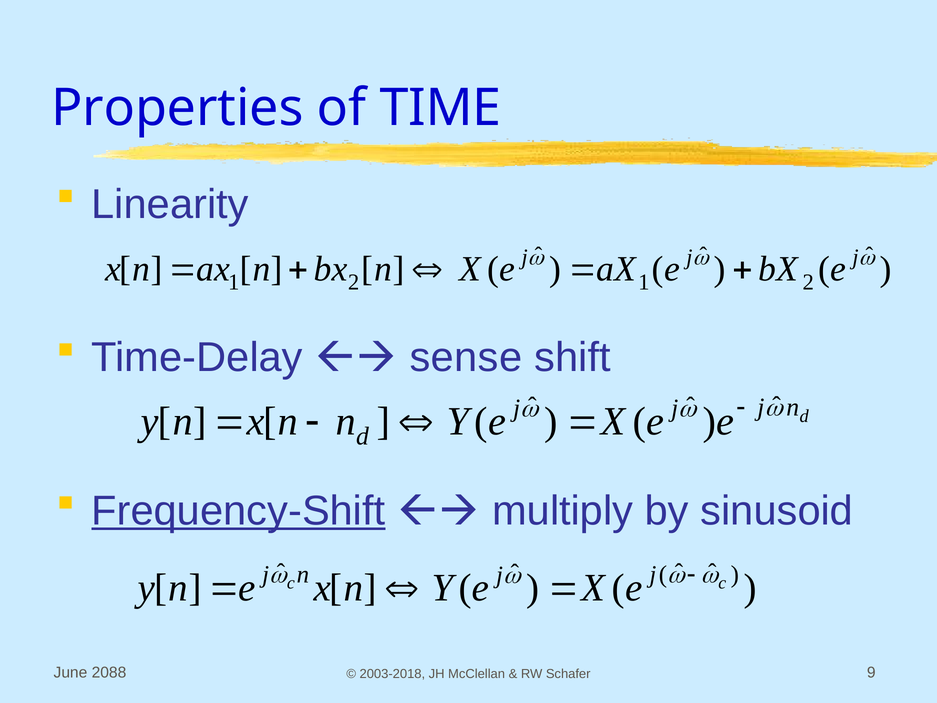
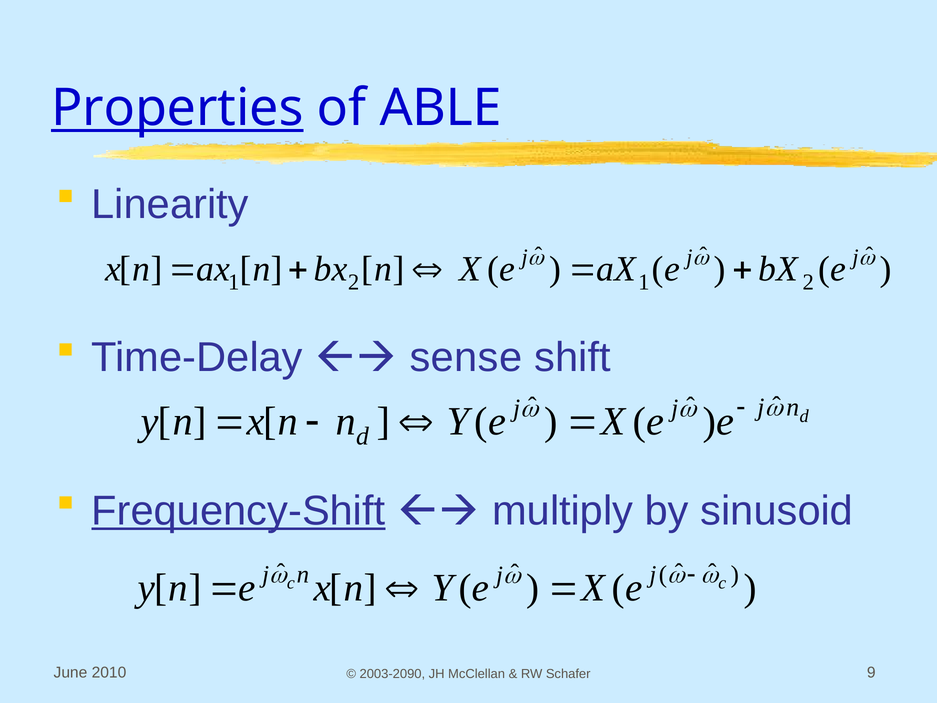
Properties underline: none -> present
TIME: TIME -> ABLE
2088: 2088 -> 2010
2003-2018: 2003-2018 -> 2003-2090
